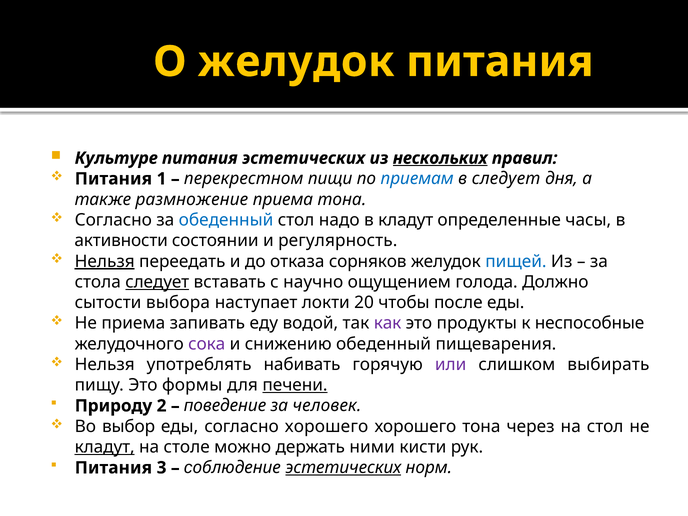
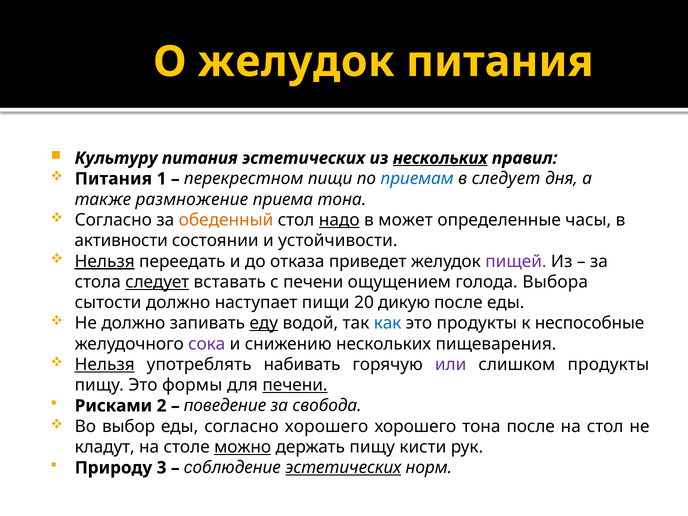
Культуре: Культуре -> Культуру
обеденный at (226, 220) colour: blue -> orange
надо underline: none -> present
в кладут: кладут -> может
регулярность: регулярность -> устойчивости
сорняков: сорняков -> приведет
пищей colour: blue -> purple
с научно: научно -> печени
Должно: Должно -> Выбора
сытости выбора: выбора -> должно
наступает локти: локти -> пищи
чтобы: чтобы -> дикую
Не приема: приема -> должно
еду underline: none -> present
как colour: purple -> blue
снижению обеденный: обеденный -> нескольких
Нельзя at (105, 365) underline: none -> present
слишком выбирать: выбирать -> продукты
Природу: Природу -> Рисками
человек: человек -> свобода
тона через: через -> после
кладут at (105, 447) underline: present -> none
можно underline: none -> present
держать ними: ними -> пищу
Питания at (113, 468): Питания -> Природу
